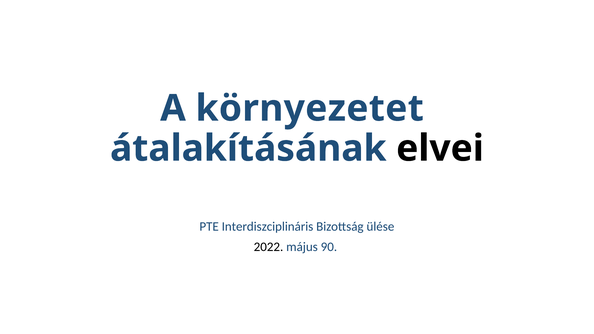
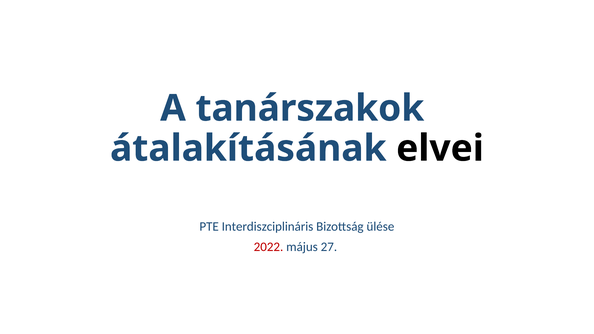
környezetet: környezetet -> tanárszakok
2022 colour: black -> red
90: 90 -> 27
